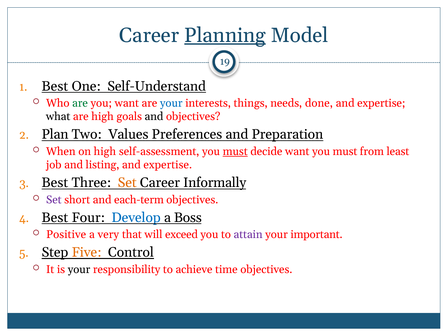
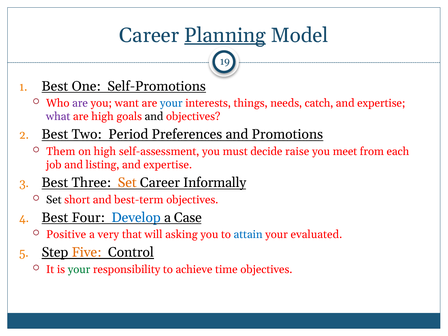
Self-Understand: Self-Understand -> Self-Promotions
are at (80, 103) colour: green -> purple
done: done -> catch
what colour: black -> purple
Plan at (55, 134): Plan -> Best
Values: Values -> Period
Preparation: Preparation -> Promotions
When: When -> Them
must at (235, 151) underline: present -> none
decide want: want -> raise
must at (345, 151): must -> meet
least: least -> each
Set at (54, 200) colour: purple -> black
each-term: each-term -> best-term
Boss: Boss -> Case
exceed: exceed -> asking
attain colour: purple -> blue
important: important -> evaluated
your at (79, 269) colour: black -> green
